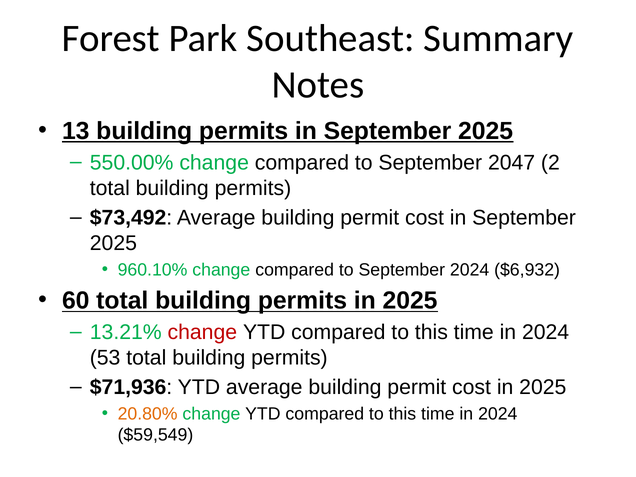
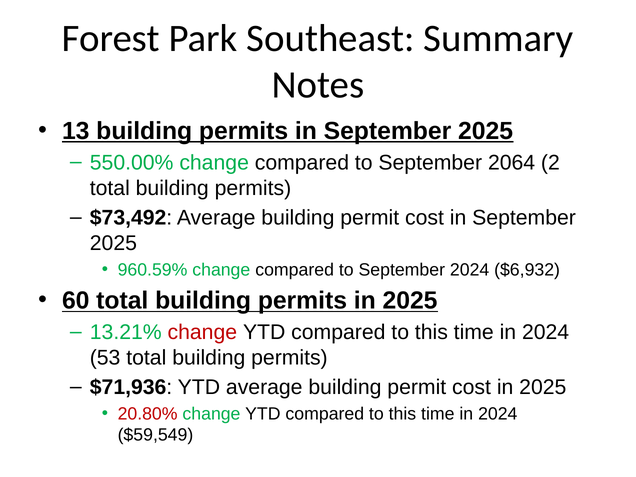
2047: 2047 -> 2064
960.10%: 960.10% -> 960.59%
20.80% colour: orange -> red
